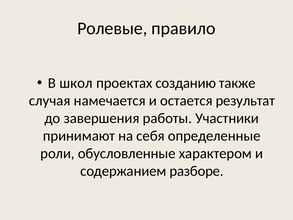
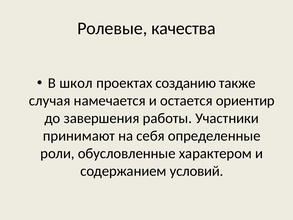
правило: правило -> качества
результат: результат -> ориентир
разборе: разборе -> условий
